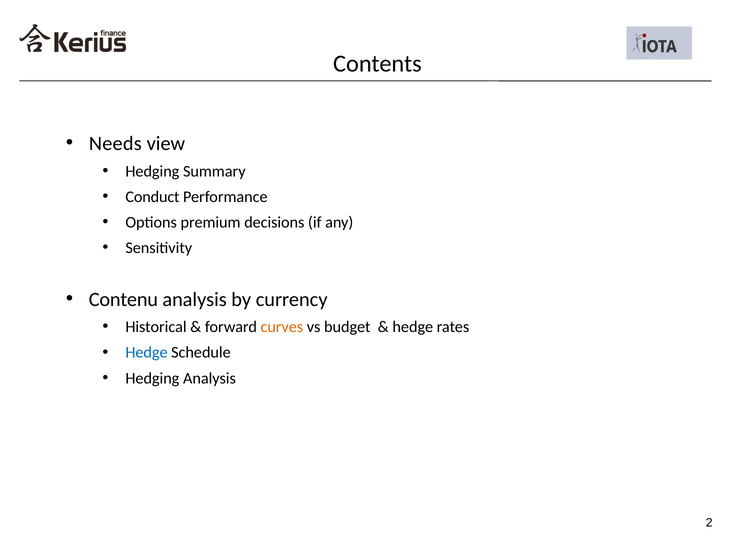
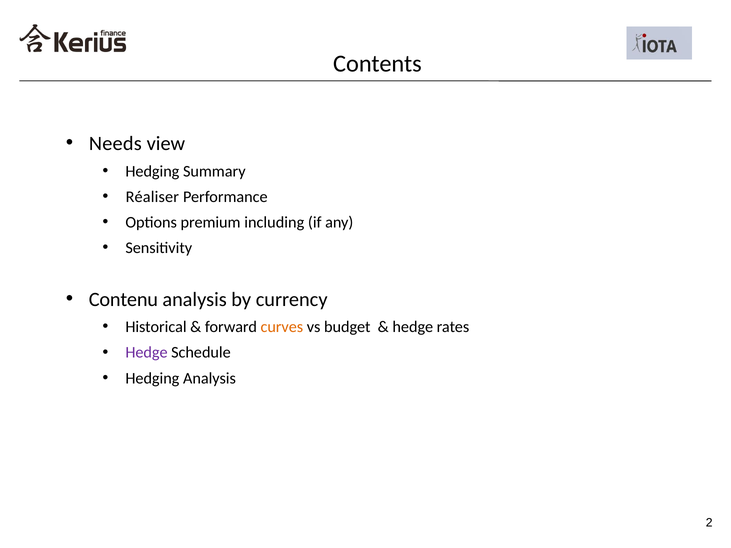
Conduct: Conduct -> Réaliser
decisions: decisions -> including
Hedge at (146, 353) colour: blue -> purple
